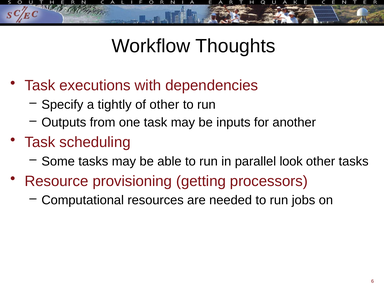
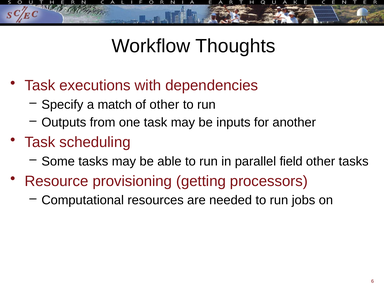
tightly: tightly -> match
look: look -> field
